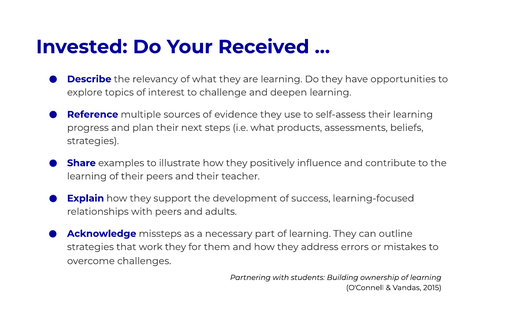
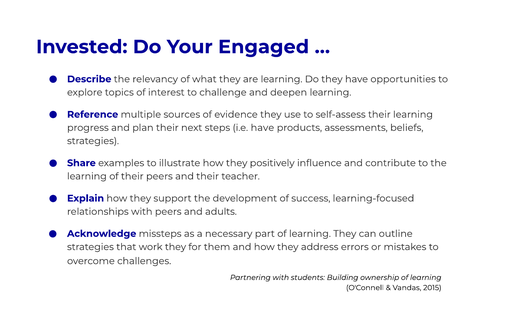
Received: Received -> Engaged
i.e what: what -> have
